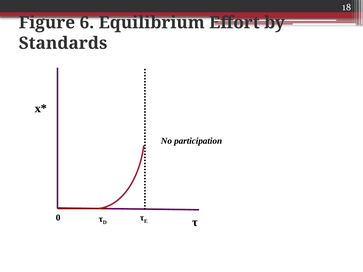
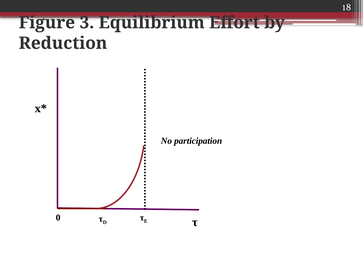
6: 6 -> 3
Standards: Standards -> Reduction
